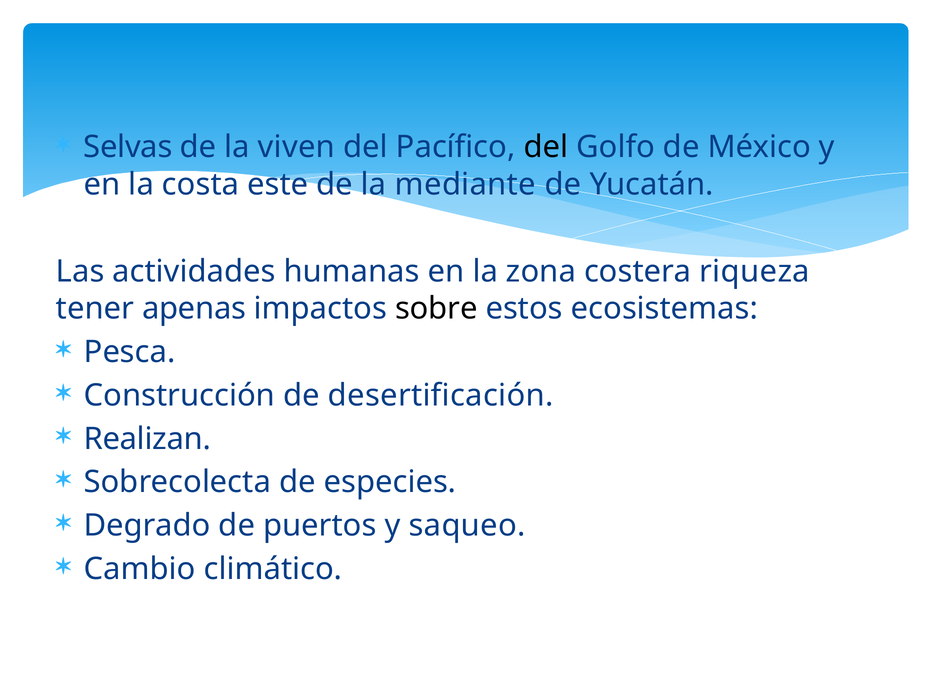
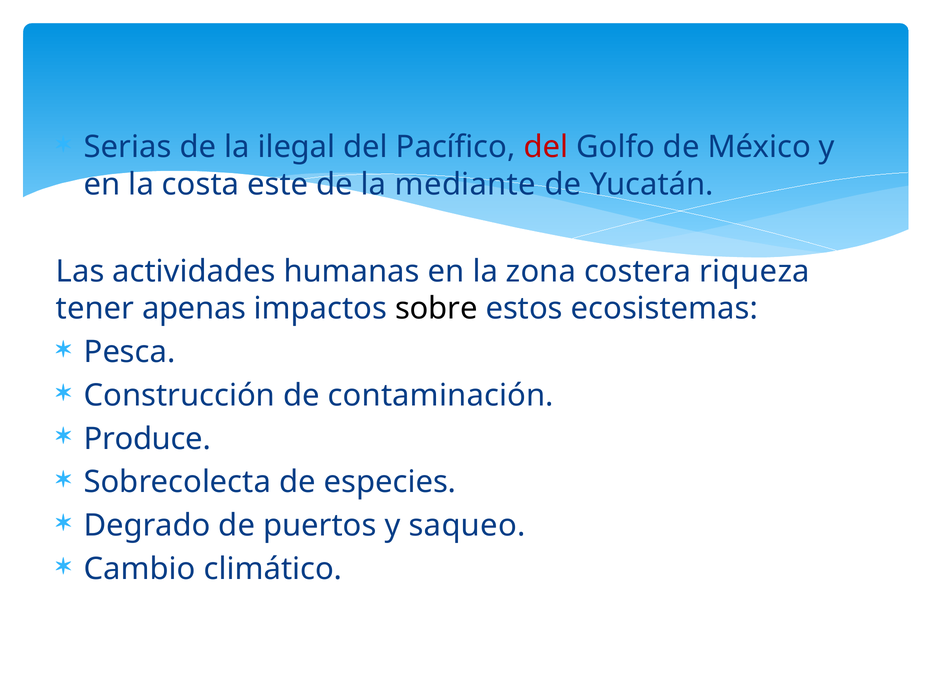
Selvas: Selvas -> Serias
viven: viven -> ilegal
del at (546, 147) colour: black -> red
desertificación: desertificación -> contaminación
Realizan: Realizan -> Produce
